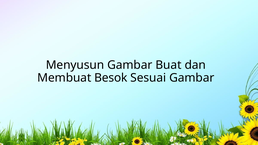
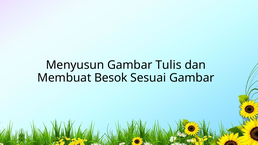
Buat: Buat -> Tulis
